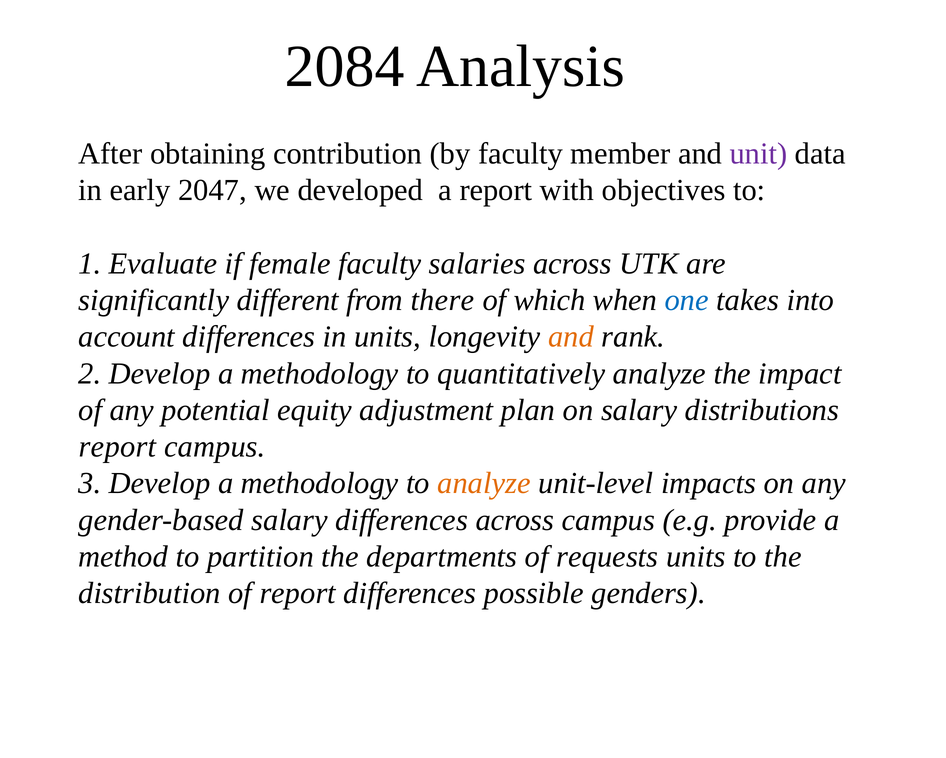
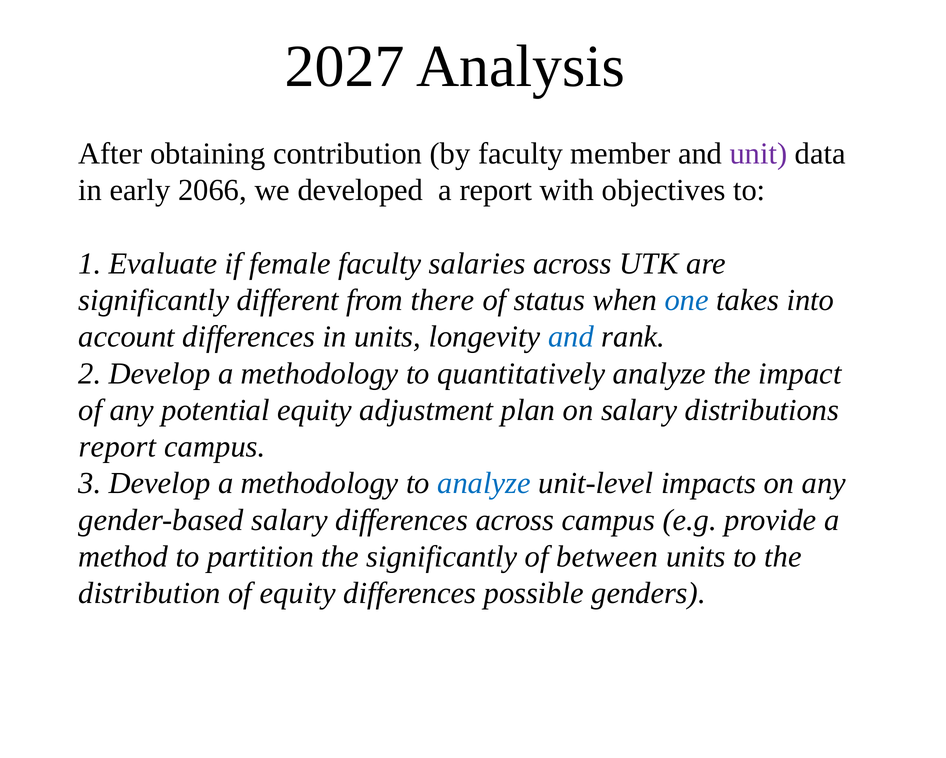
2084: 2084 -> 2027
2047: 2047 -> 2066
which: which -> status
and at (571, 337) colour: orange -> blue
analyze at (484, 483) colour: orange -> blue
the departments: departments -> significantly
requests: requests -> between
of report: report -> equity
